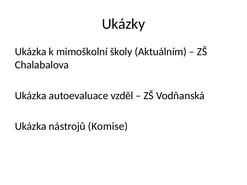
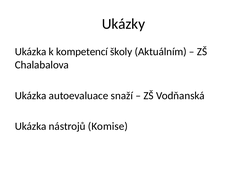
mimoškolní: mimoškolní -> kompetencí
vzděl: vzděl -> snaží
